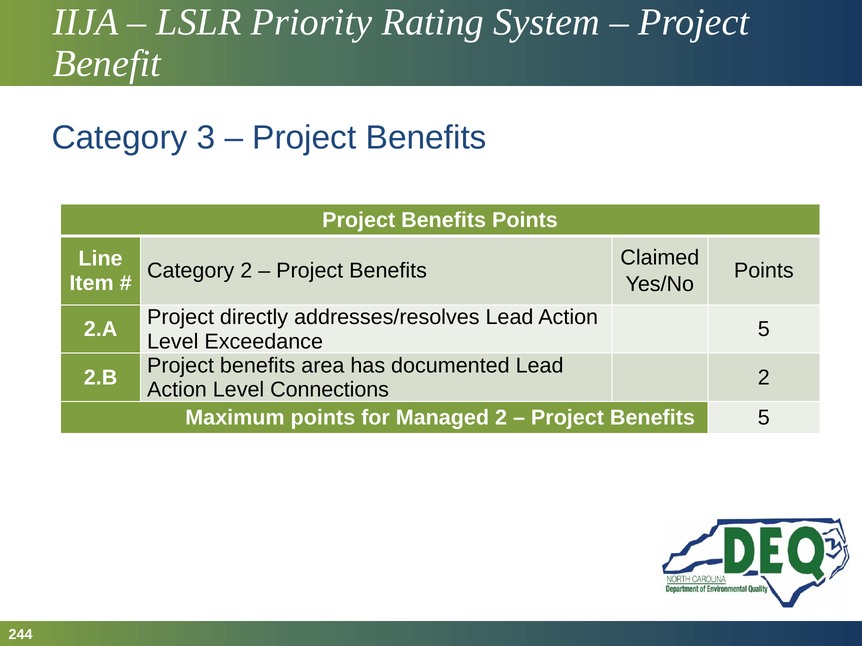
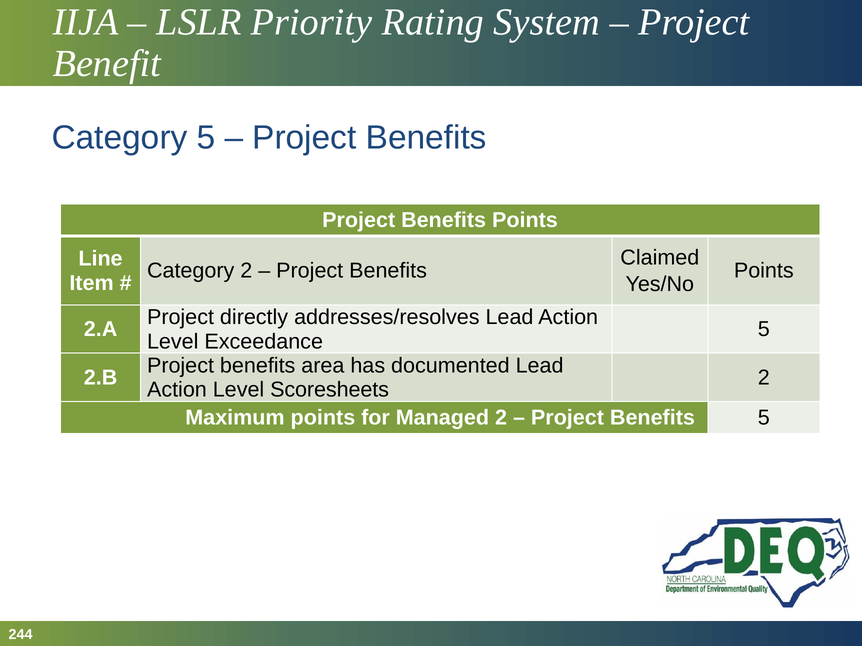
Category 3: 3 -> 5
Connections: Connections -> Scoresheets
